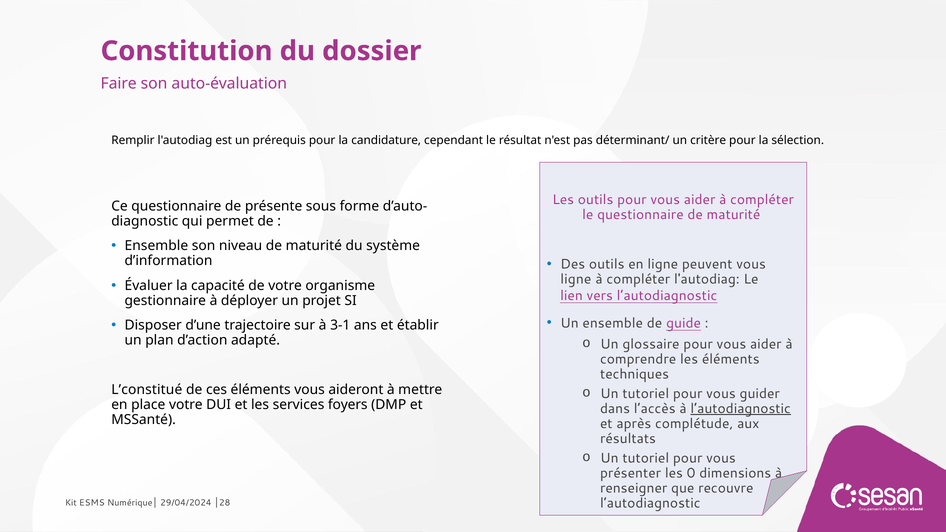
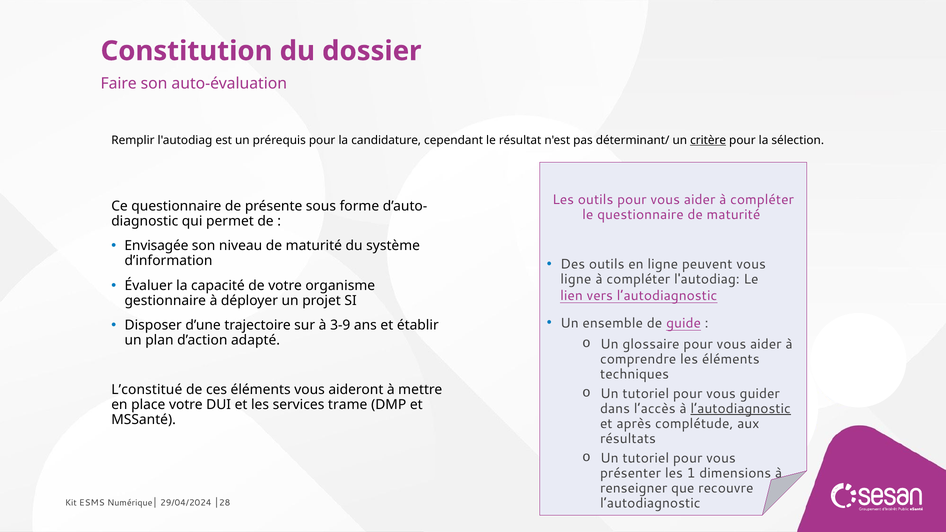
critère underline: none -> present
Ensemble at (156, 246): Ensemble -> Envisagée
3-1: 3-1 -> 3-9
foyers: foyers -> trame
0: 0 -> 1
